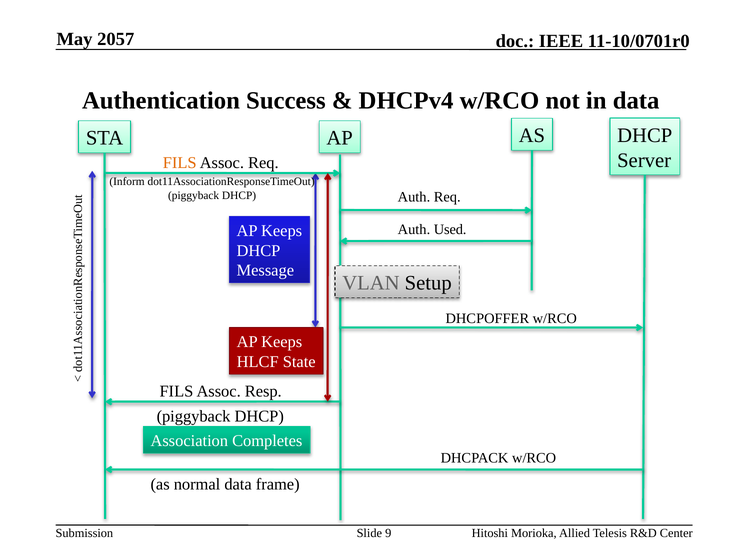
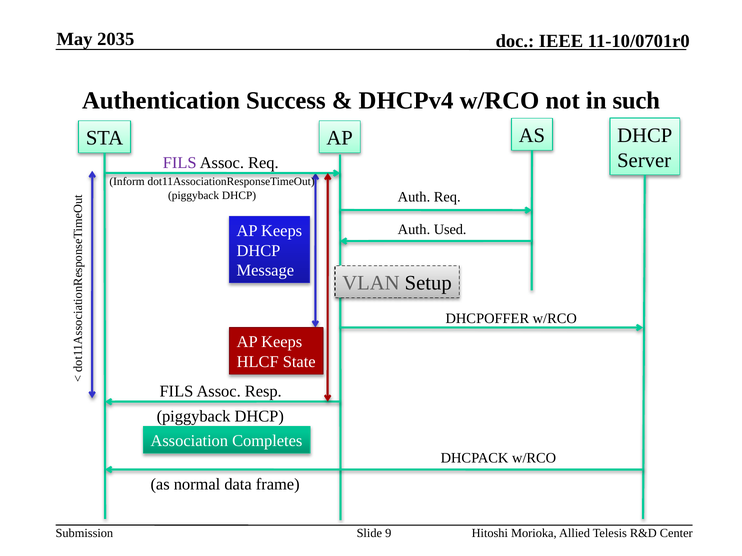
2057: 2057 -> 2035
in data: data -> such
FILS at (180, 163) colour: orange -> purple
